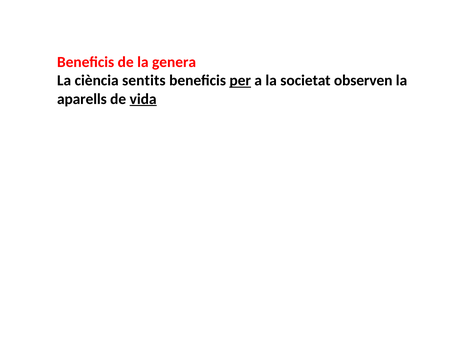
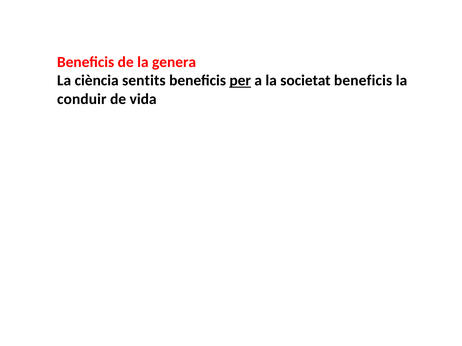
societat observen: observen -> beneficis
aparells: aparells -> conduir
vida underline: present -> none
